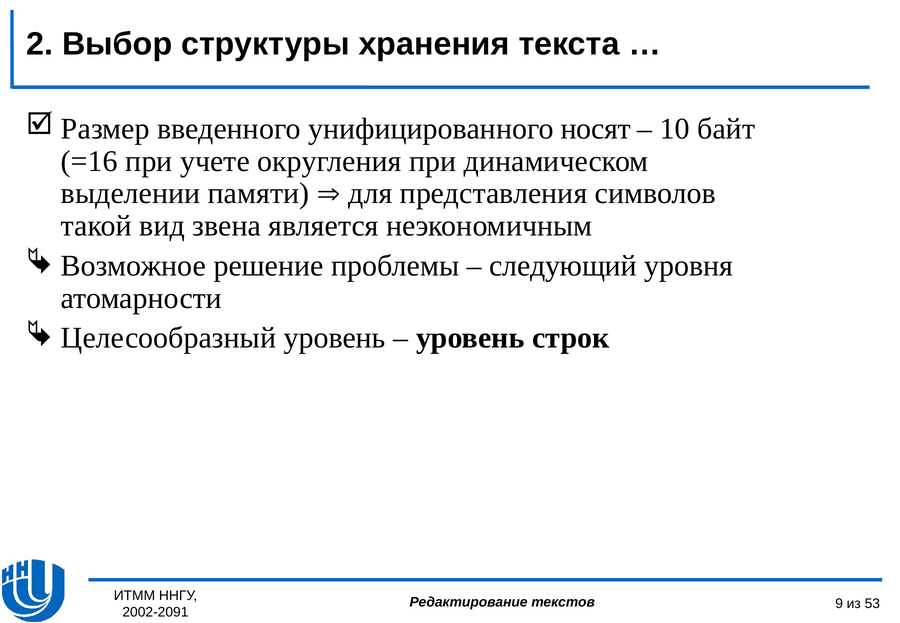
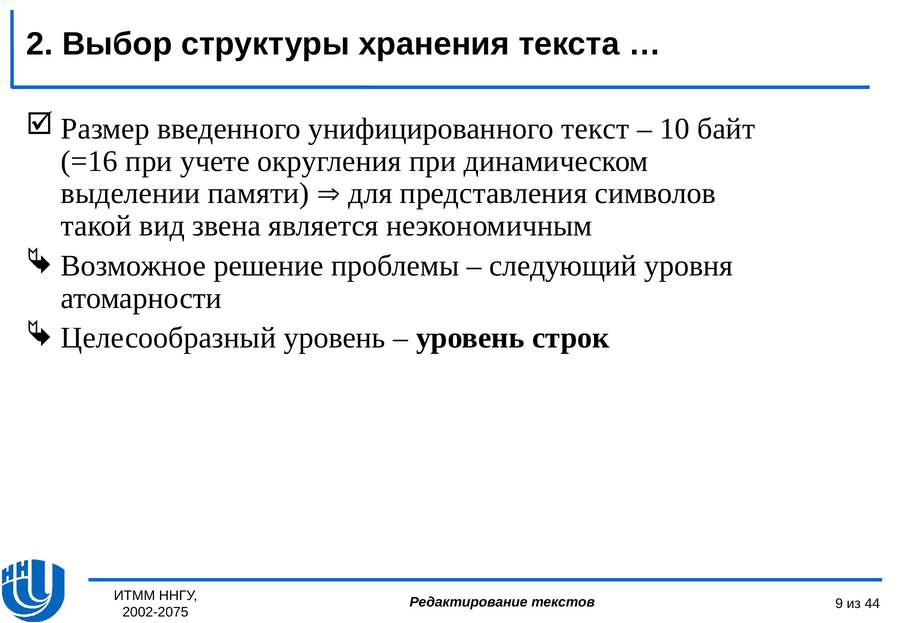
носят: носят -> текст
53: 53 -> 44
2002-2091: 2002-2091 -> 2002-2075
